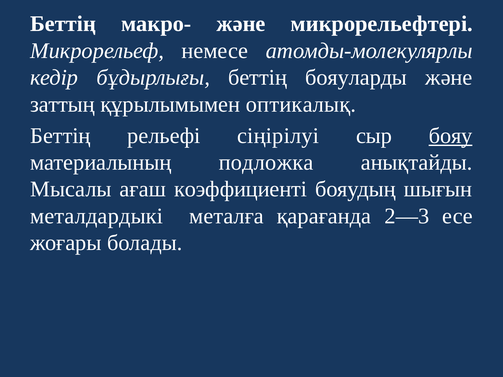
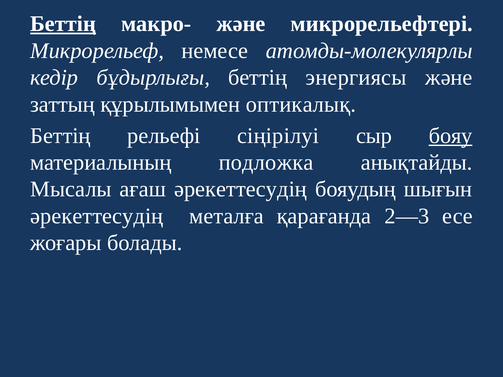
Беттің at (63, 24) underline: none -> present
бояуларды: бояуларды -> энергиясы
ағаш коэффициенті: коэффициенті -> әрекеттесудің
металдардыкі at (97, 216): металдардыкі -> әрекеттесудің
